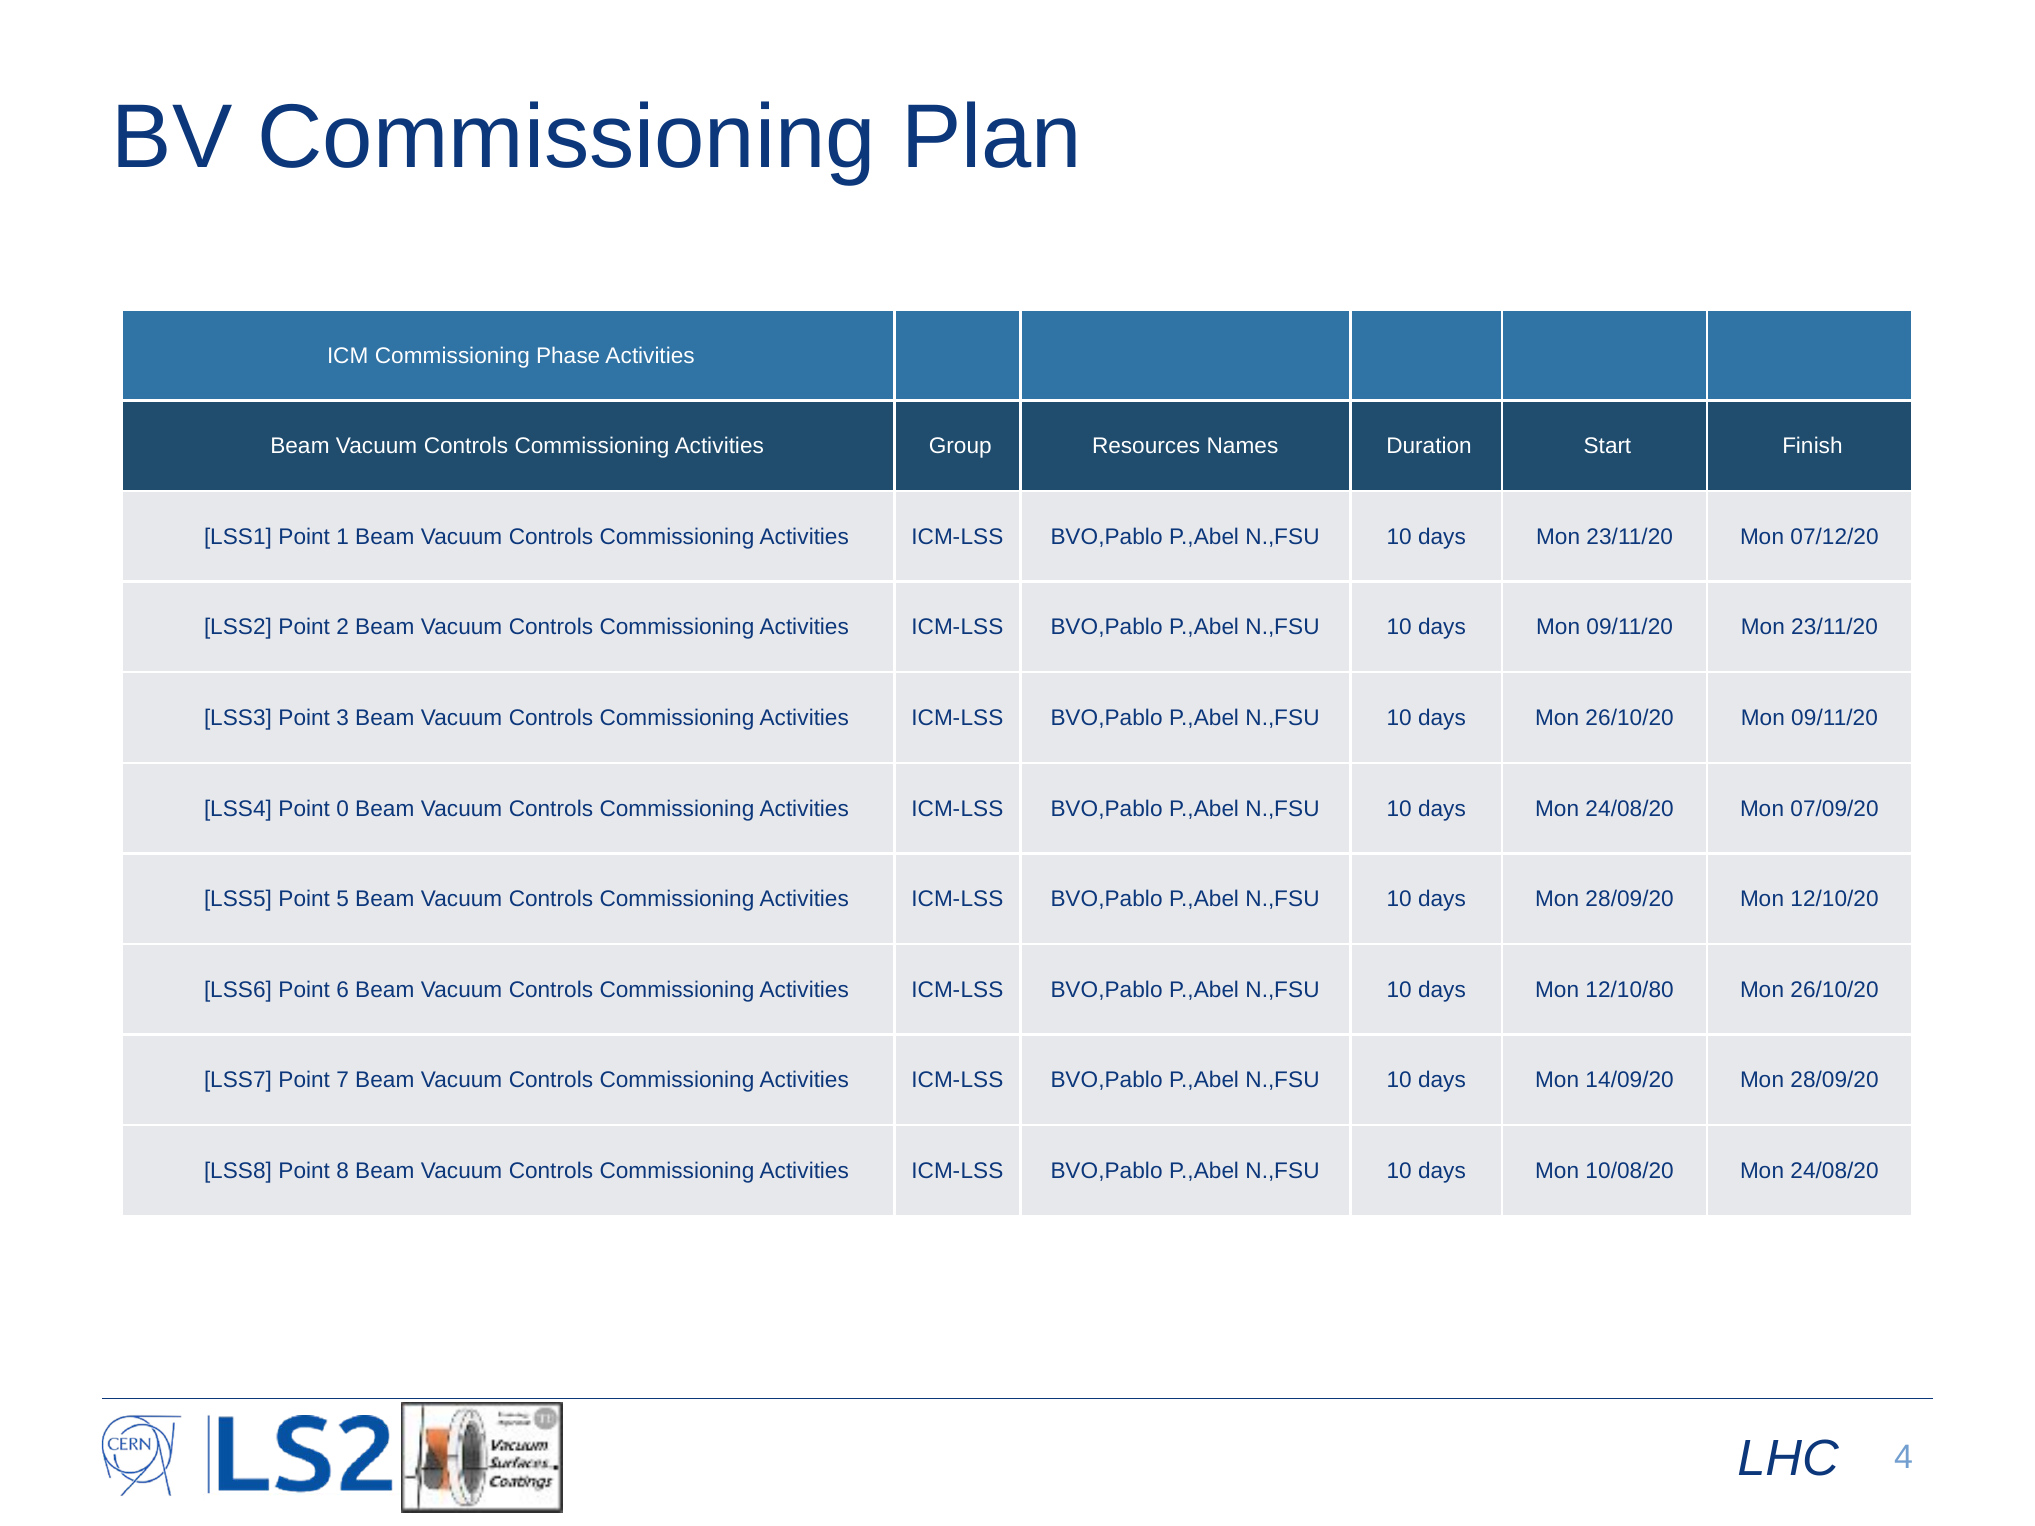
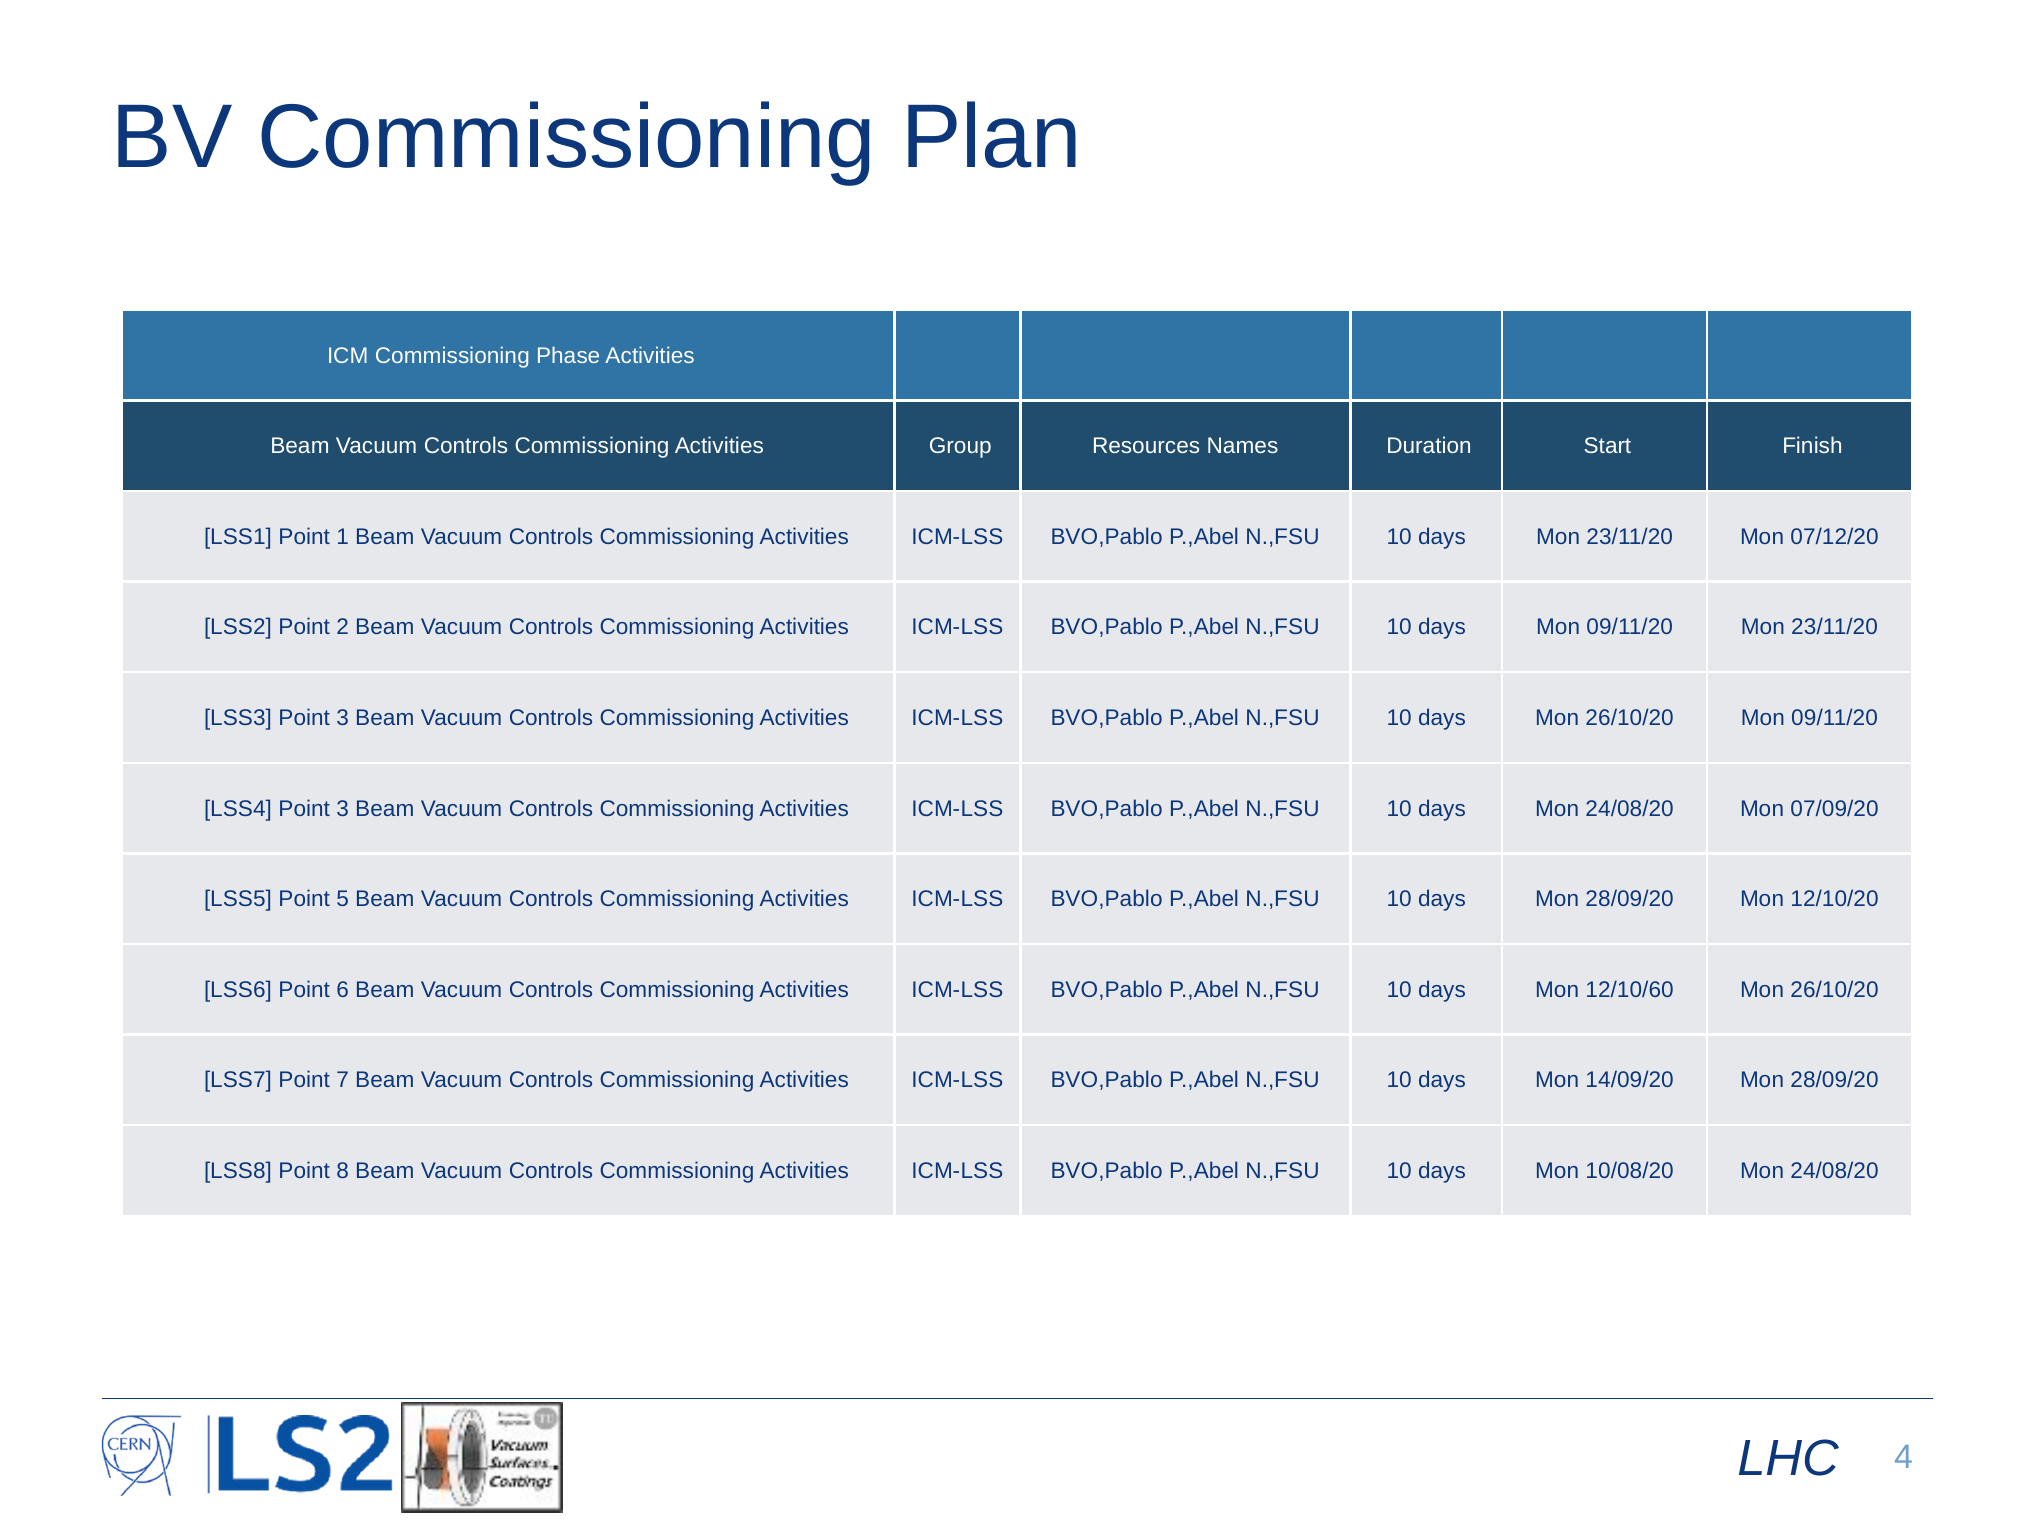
LSS4 Point 0: 0 -> 3
12/10/80: 12/10/80 -> 12/10/60
